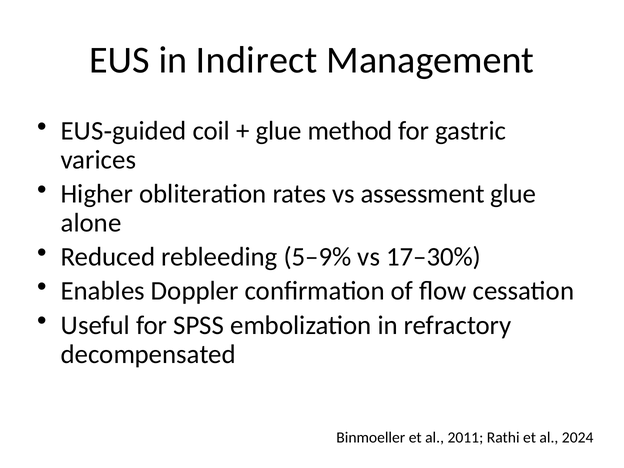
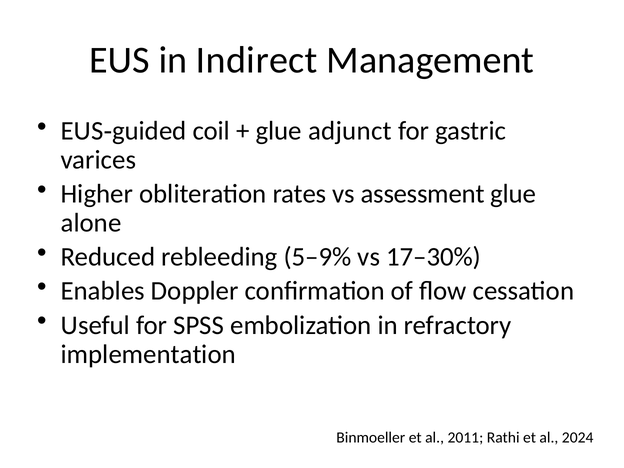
method: method -> adjunct
decompensated: decompensated -> implementation
